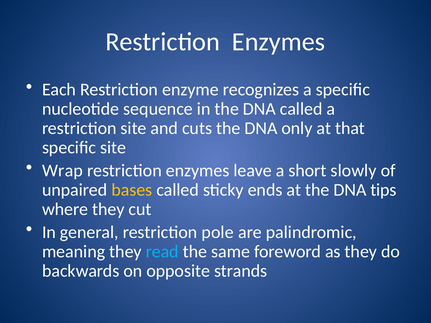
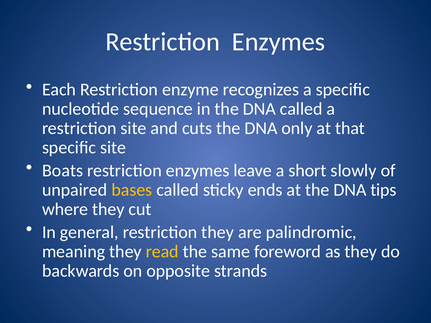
Wrap: Wrap -> Boats
restriction pole: pole -> they
read colour: light blue -> yellow
